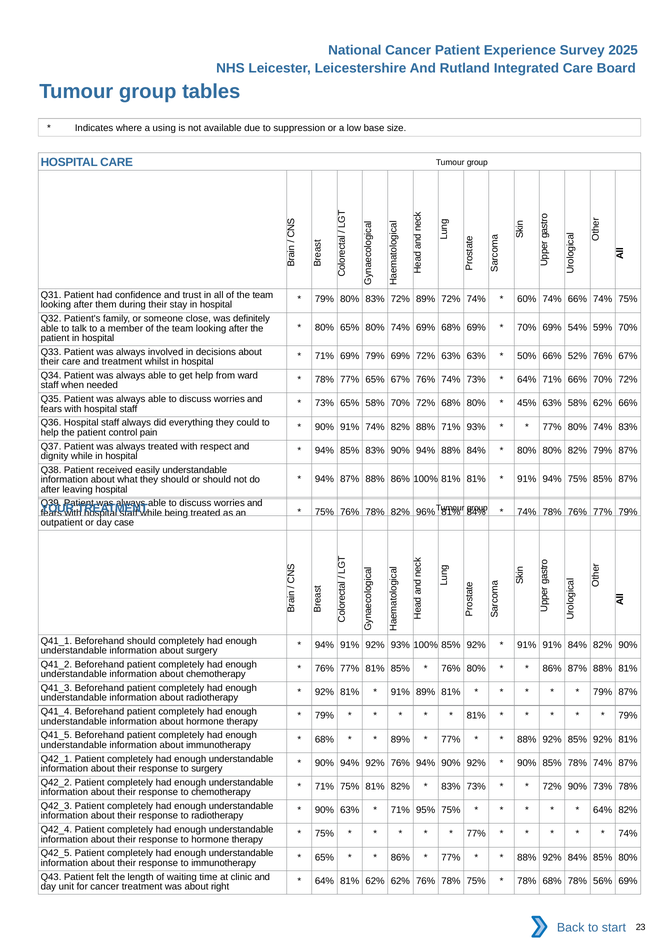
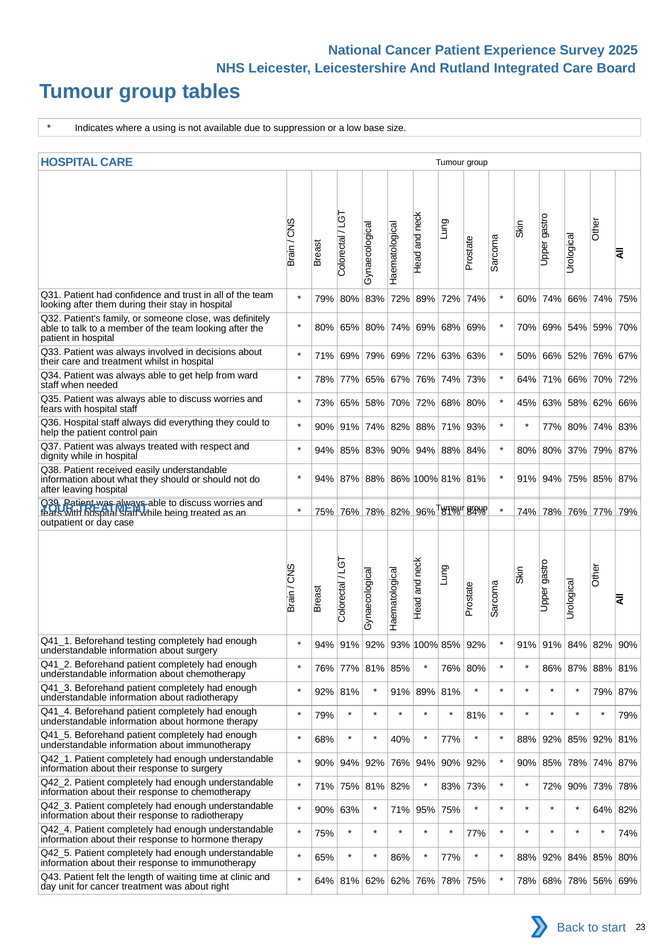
80% 82%: 82% -> 37%
Beforehand should: should -> testing
89% at (400, 739): 89% -> 40%
